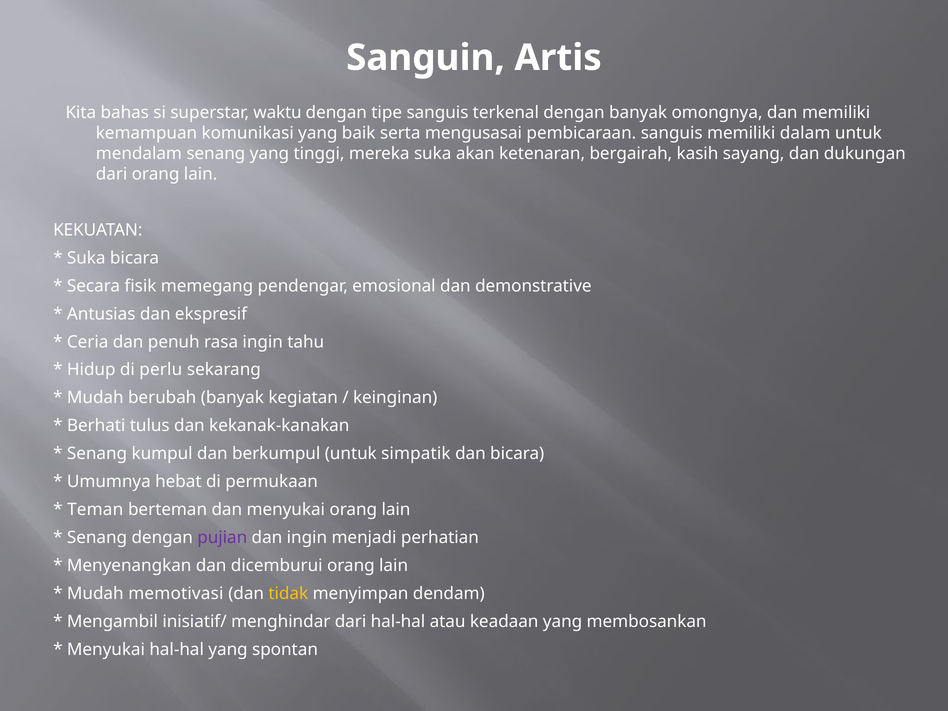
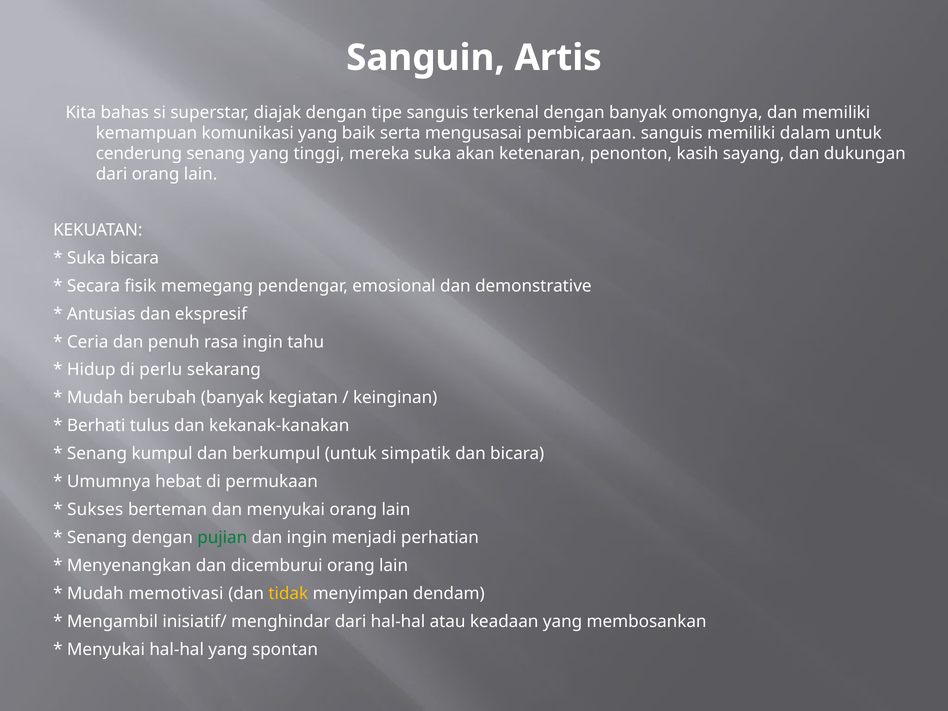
waktu: waktu -> diajak
mendalam: mendalam -> cenderung
bergairah: bergairah -> penonton
Teman: Teman -> Sukses
pujian colour: purple -> green
